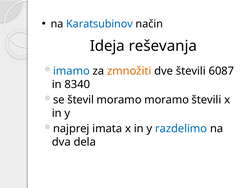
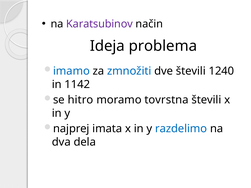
Karatsubinov colour: blue -> purple
reševanja: reševanja -> problema
zmnožiti colour: orange -> blue
6087: 6087 -> 1240
8340: 8340 -> 1142
števil: števil -> hitro
moramo moramo: moramo -> tovrstna
